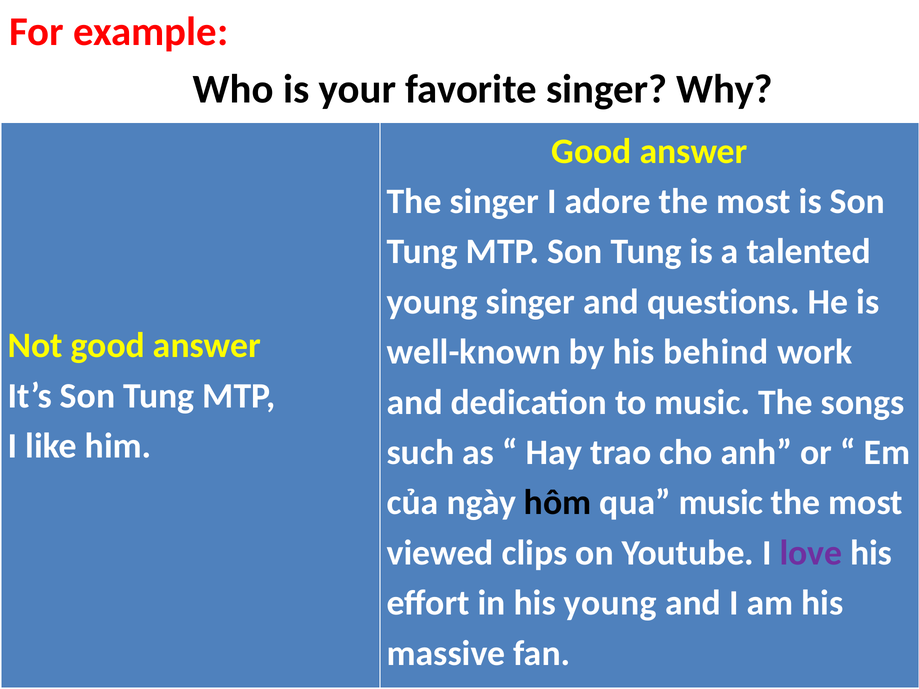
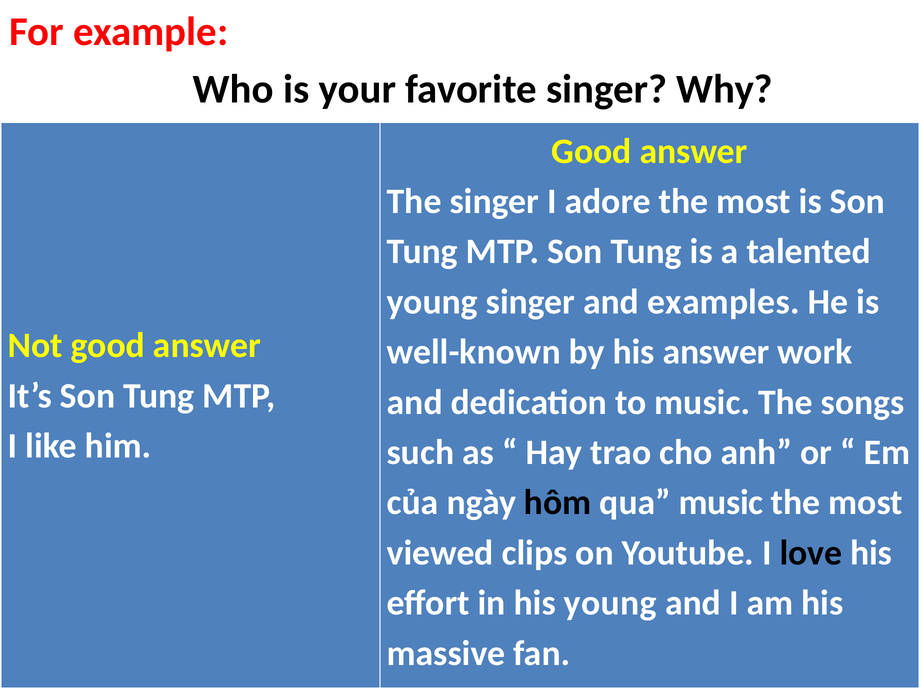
questions: questions -> examples
his behind: behind -> answer
love colour: purple -> black
